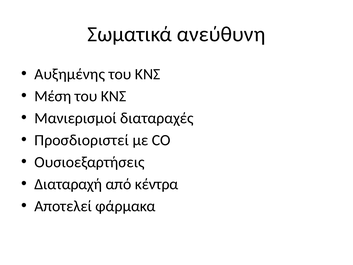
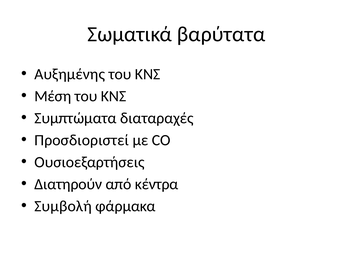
ανεύθυνη: ανεύθυνη -> βαρύτατα
Μανιερισμοί: Μανιερισμοί -> Συμπτώματα
Διαταραχή: Διαταραχή -> Διατηρούν
Αποτελεί: Αποτελεί -> Συμβολή
